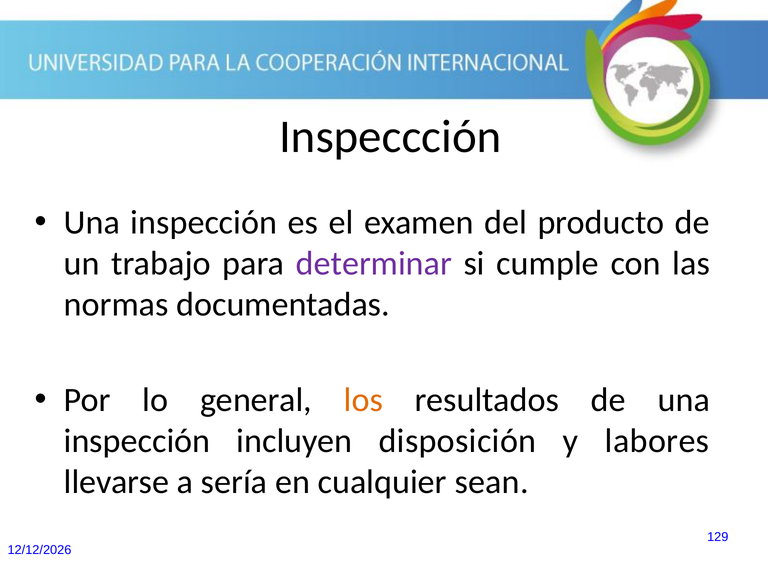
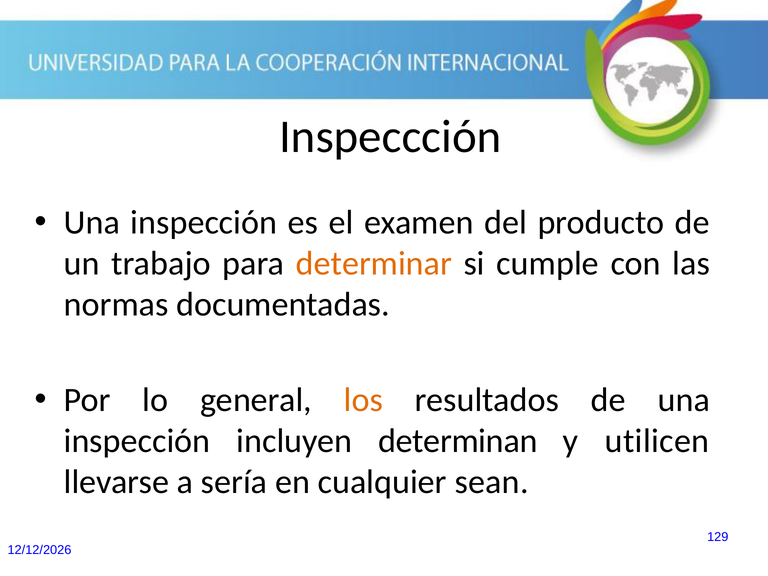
determinar colour: purple -> orange
disposición: disposición -> determinan
labores: labores -> utilicen
